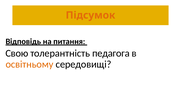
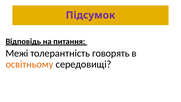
Підсумок colour: orange -> purple
Свою: Свою -> Межі
педагога: педагога -> говорять
